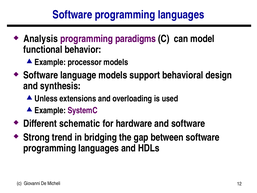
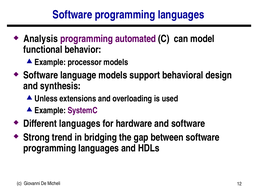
paradigms: paradigms -> automated
Different schematic: schematic -> languages
